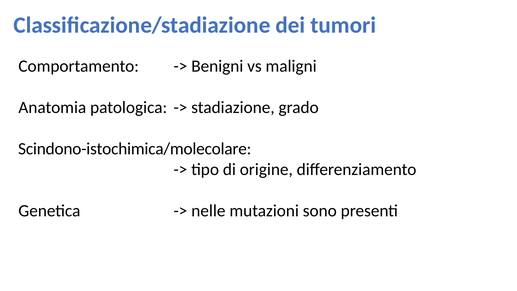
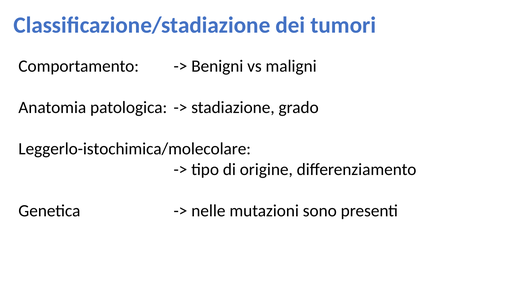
Scindono-istochimica/molecolare: Scindono-istochimica/molecolare -> Leggerlo-istochimica/molecolare
